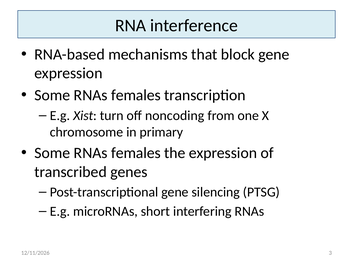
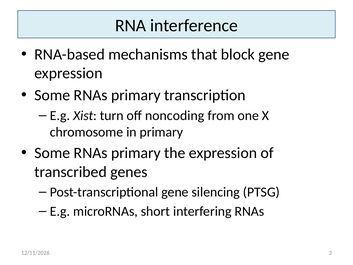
females at (136, 95): females -> primary
females at (136, 153): females -> primary
